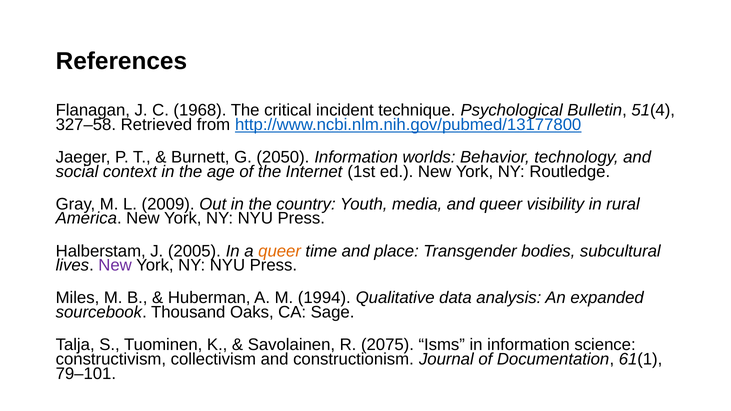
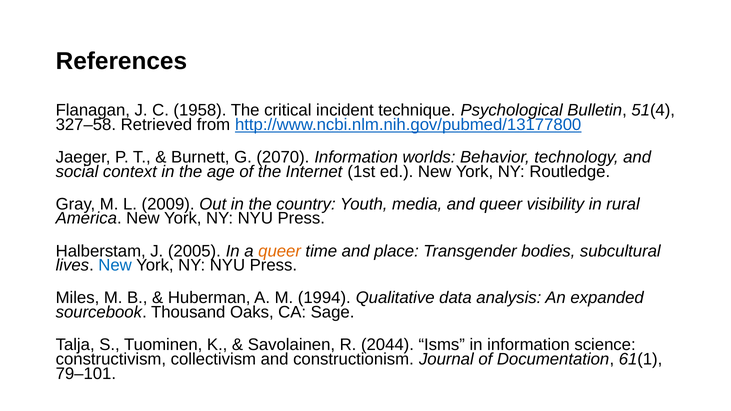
1968: 1968 -> 1958
2050: 2050 -> 2070
New at (115, 266) colour: purple -> blue
2075: 2075 -> 2044
